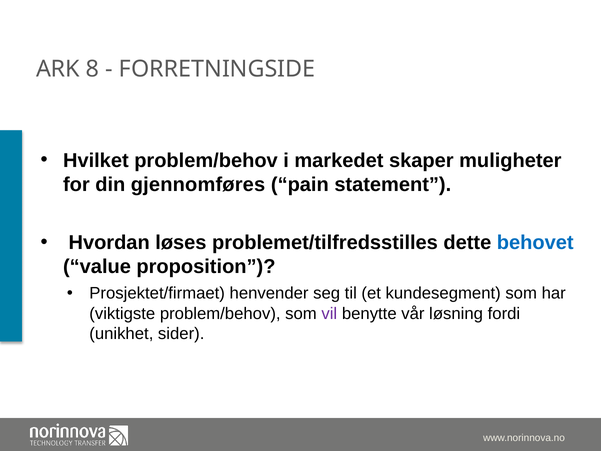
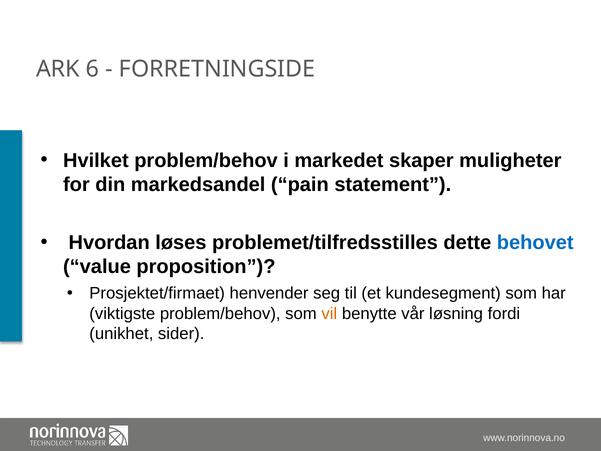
8: 8 -> 6
gjennomføres: gjennomføres -> markedsandel
vil colour: purple -> orange
